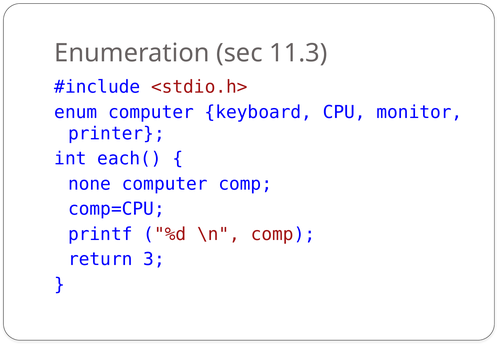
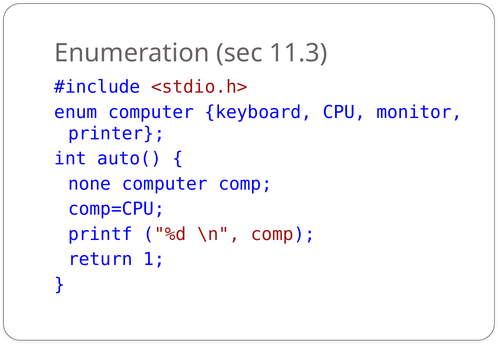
each(: each( -> auto(
3: 3 -> 1
